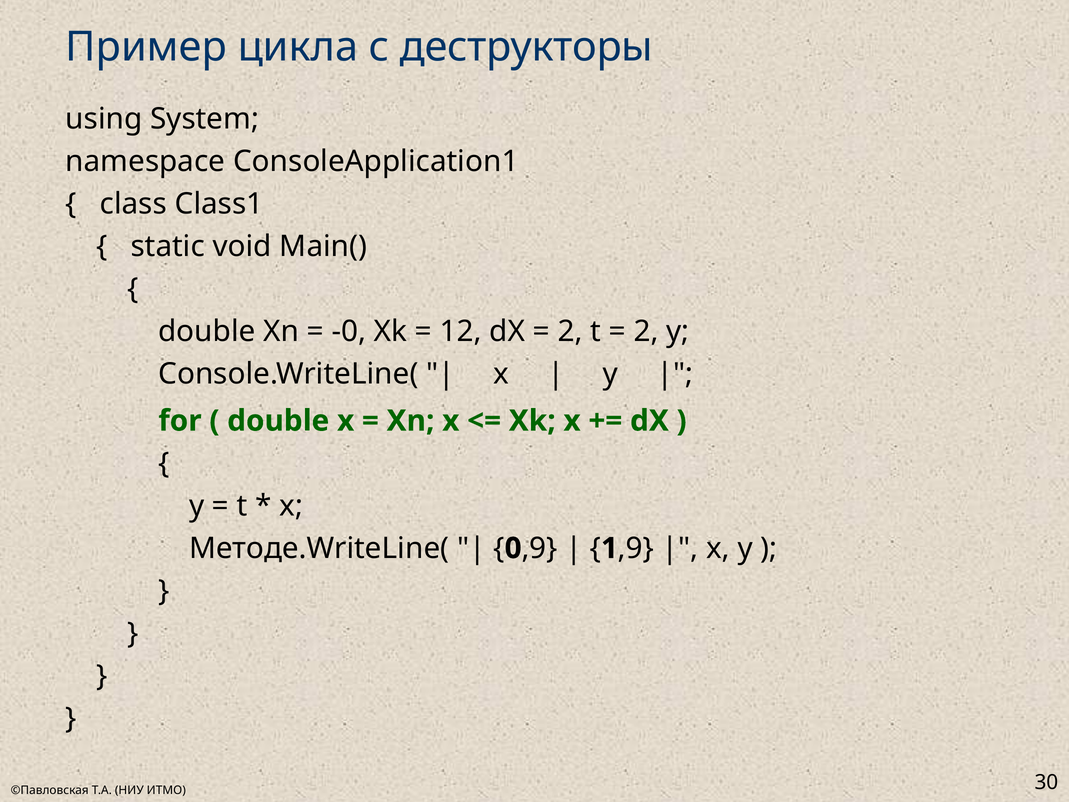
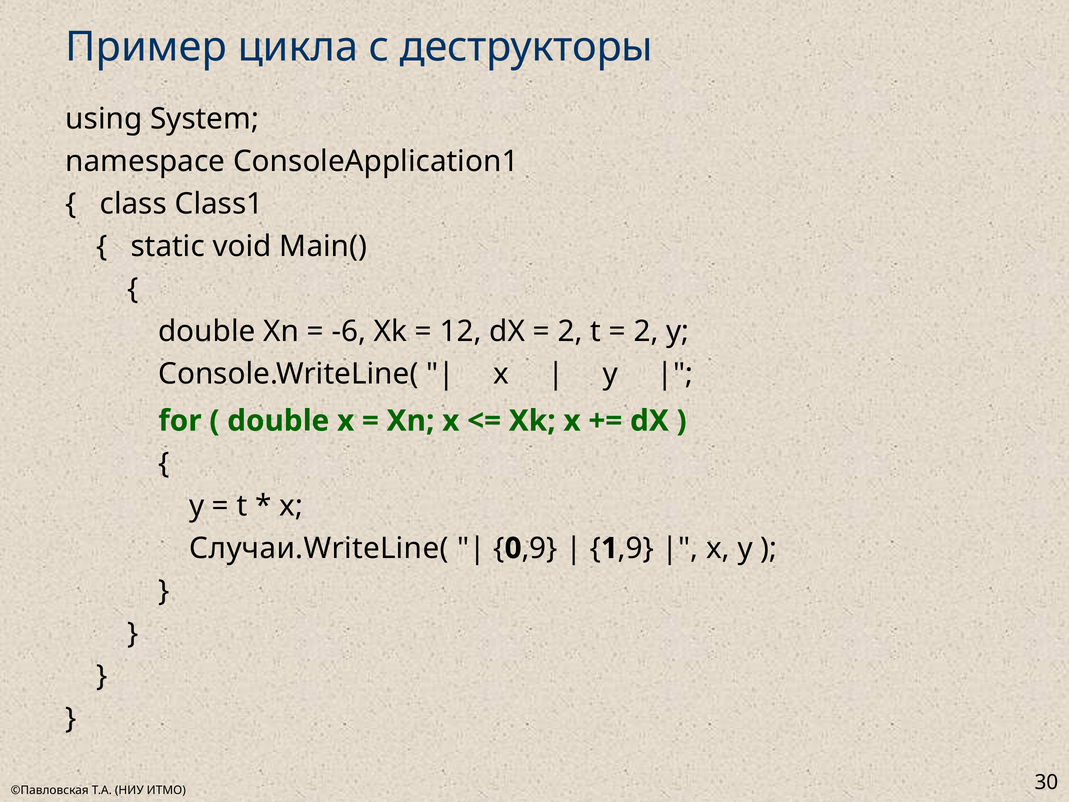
-0: -0 -> -6
Методе.WriteLine(: Методе.WriteLine( -> Случаи.WriteLine(
